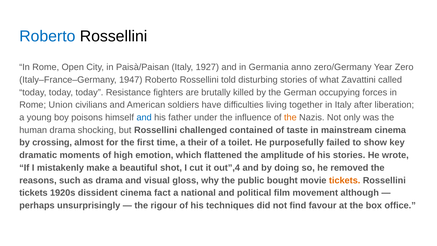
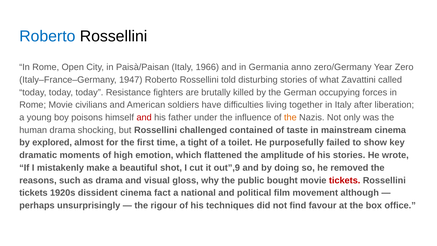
1927: 1927 -> 1966
Rome Union: Union -> Movie
and at (144, 117) colour: blue -> red
crossing: crossing -> explored
their: their -> tight
out”,4: out”,4 -> out”,9
tickets at (345, 180) colour: orange -> red
